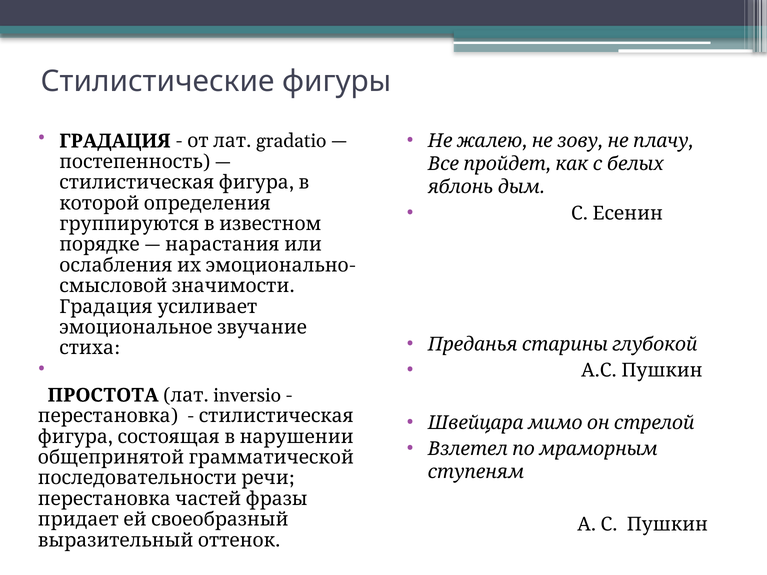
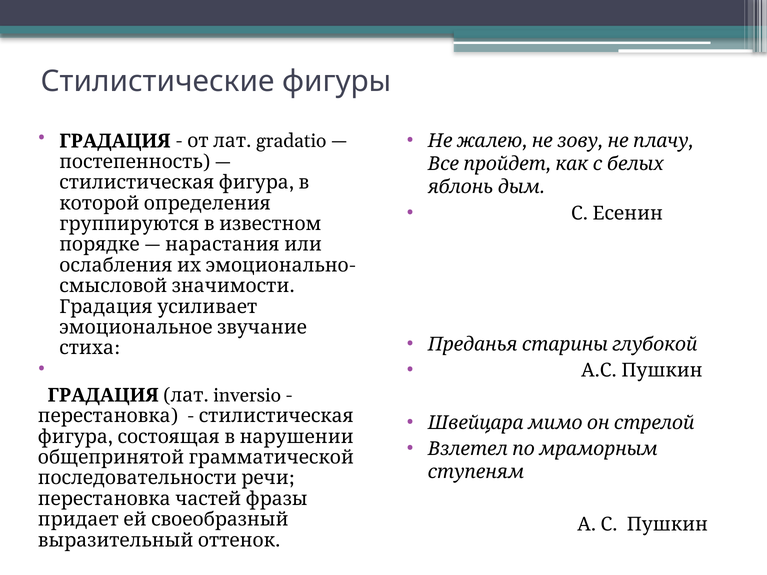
ПРОСТОТА at (103, 395): ПРОСТОТА -> ГРАДАЦИЯ
